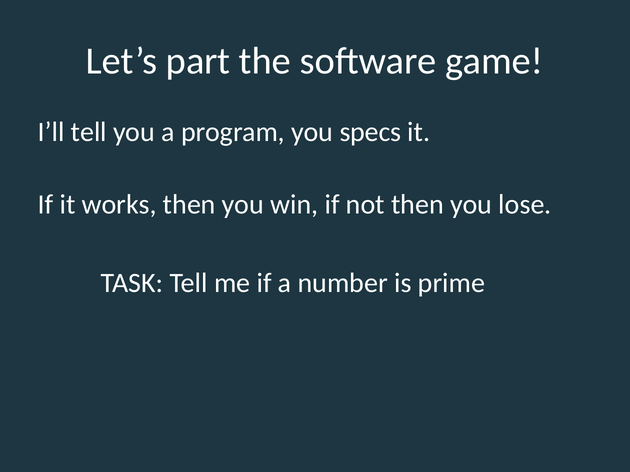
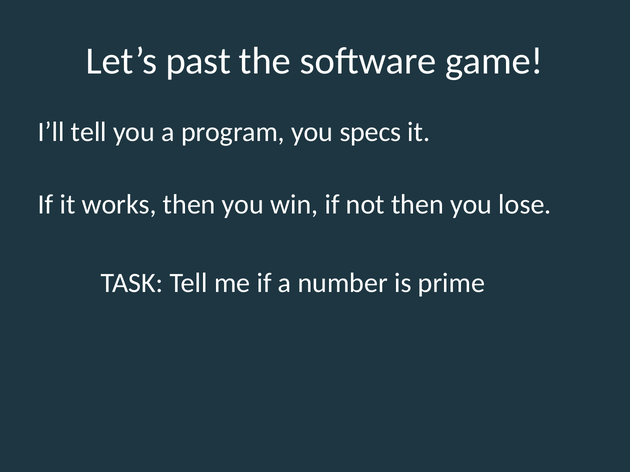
part: part -> past
